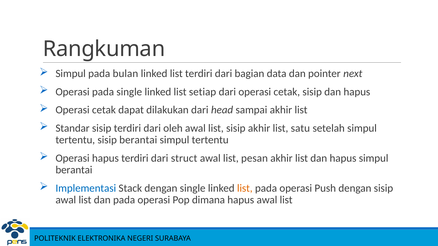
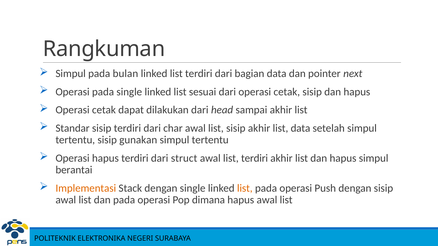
setiap: setiap -> sesuai
oleh: oleh -> char
list satu: satu -> data
sisip berantai: berantai -> gunakan
awal list pesan: pesan -> terdiri
Implementasi colour: blue -> orange
